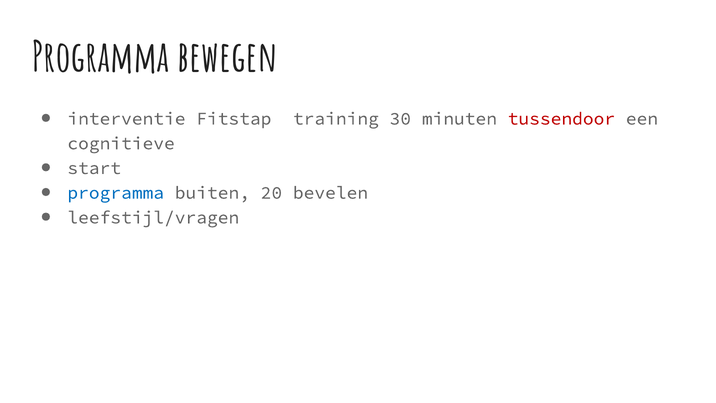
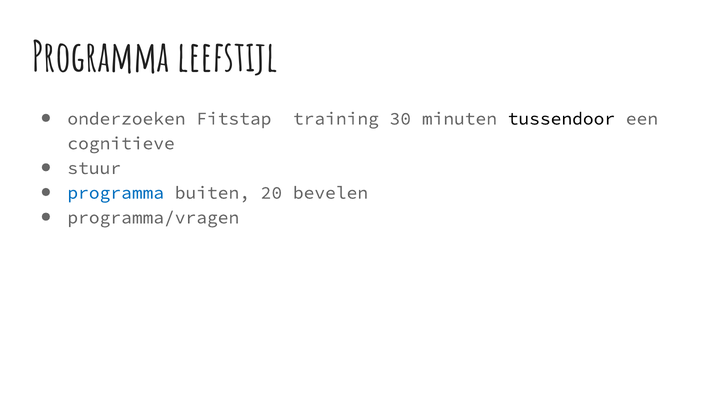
bewegen: bewegen -> leefstijl
interventie: interventie -> onderzoeken
tussendoor colour: red -> black
start: start -> stuur
leefstijl/vragen: leefstijl/vragen -> programma/vragen
